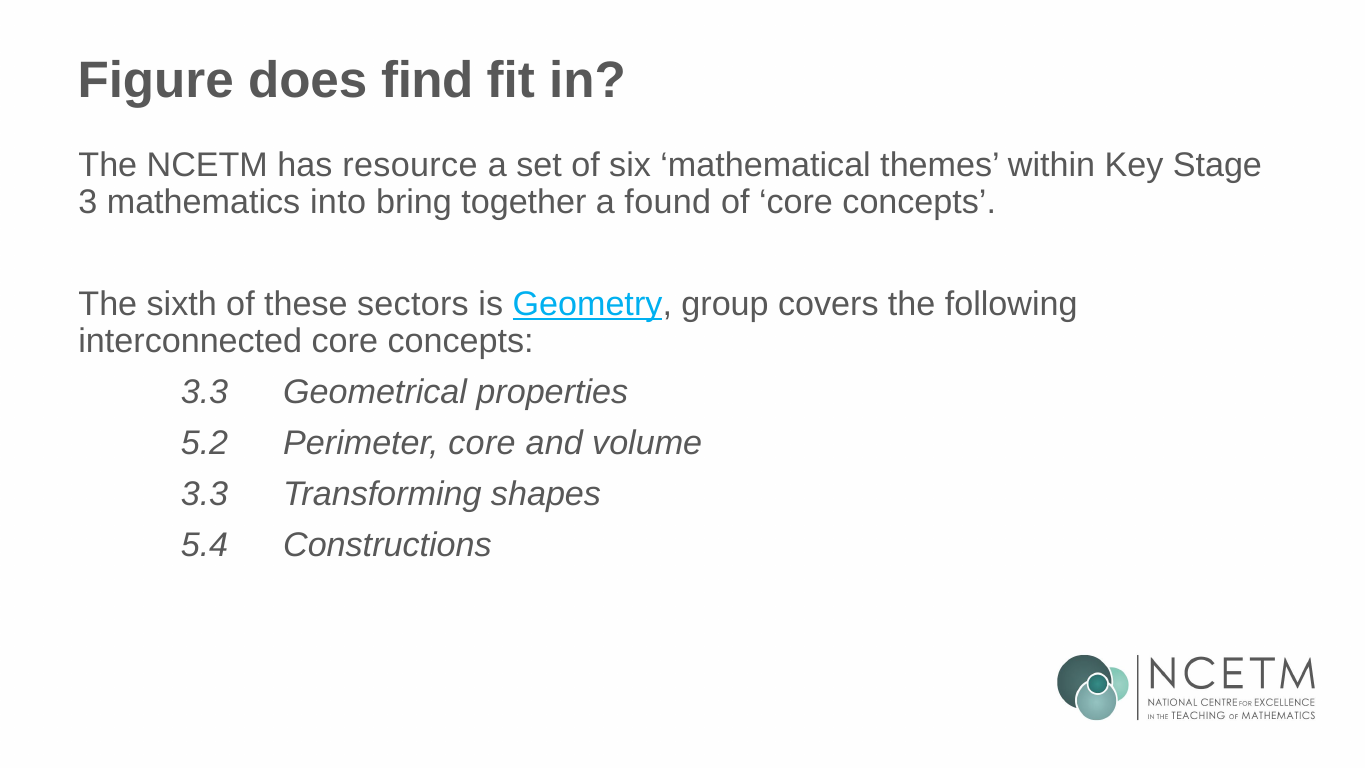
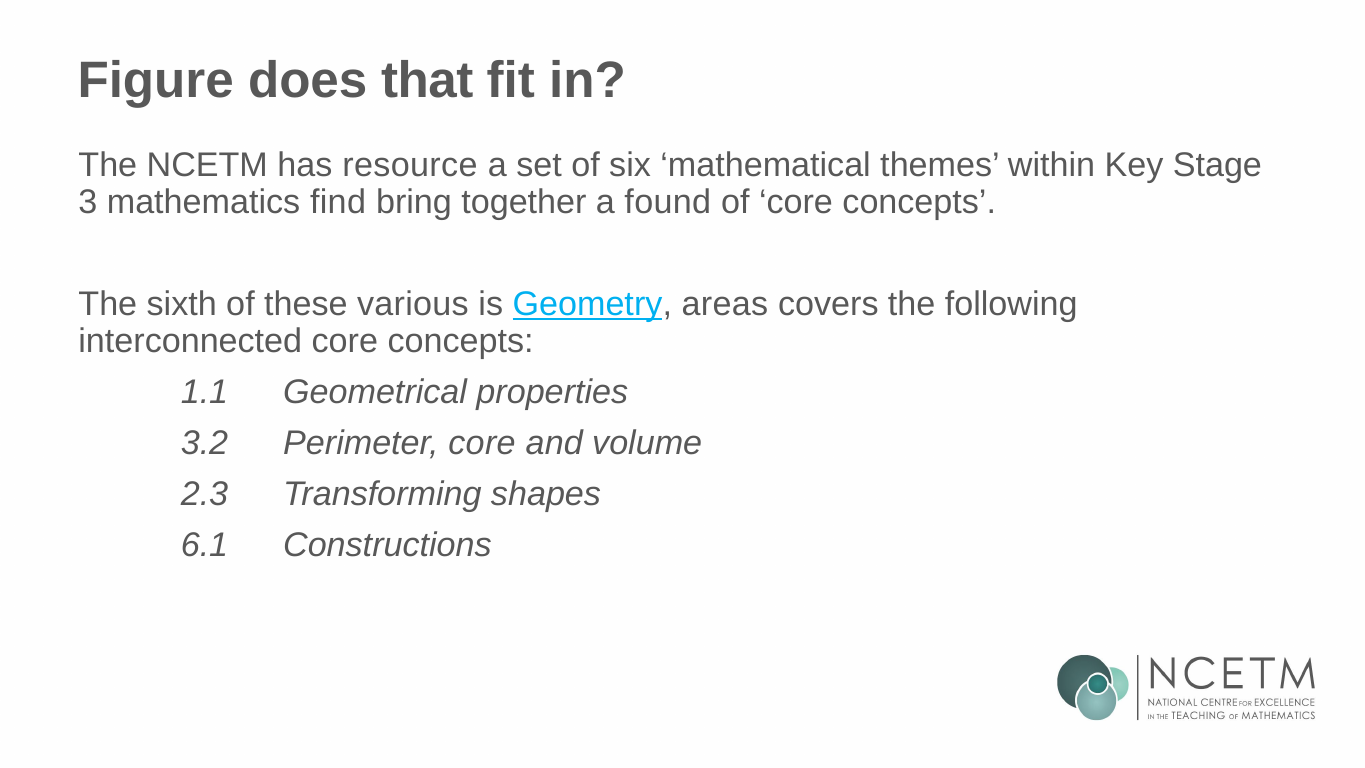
find: find -> that
into: into -> find
sectors: sectors -> various
group: group -> areas
3.3 at (205, 392): 3.3 -> 1.1
5.2: 5.2 -> 3.2
3.3 at (205, 494): 3.3 -> 2.3
5.4: 5.4 -> 6.1
